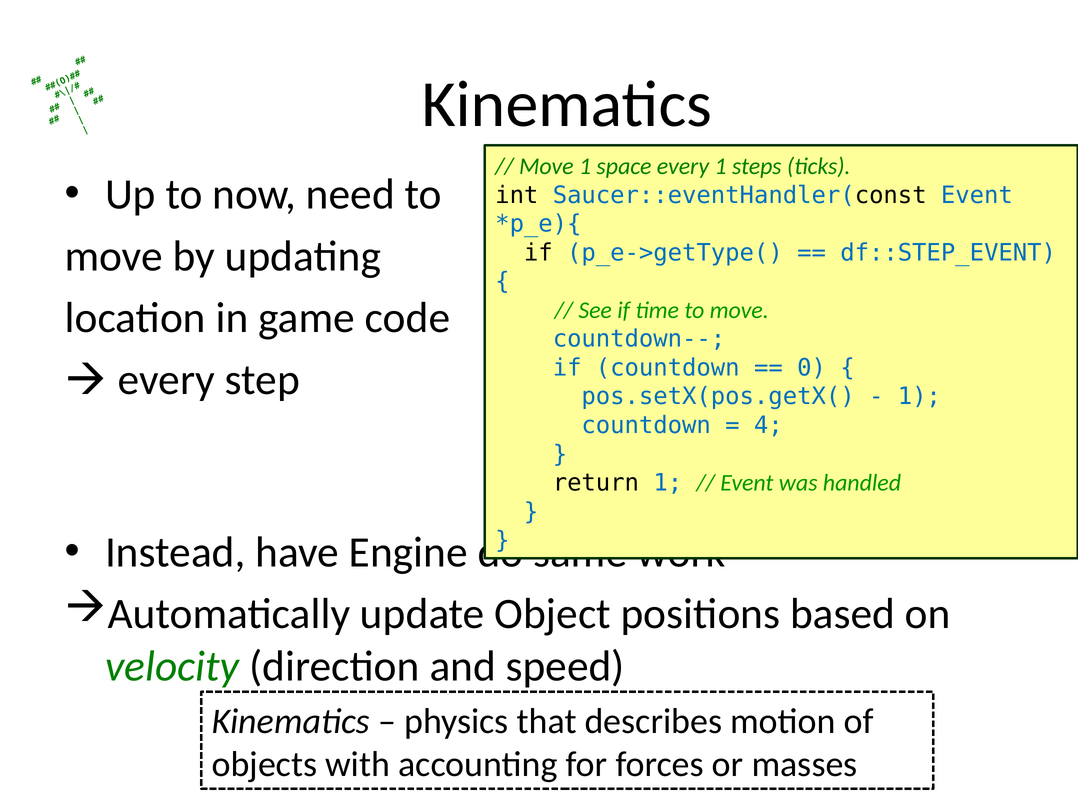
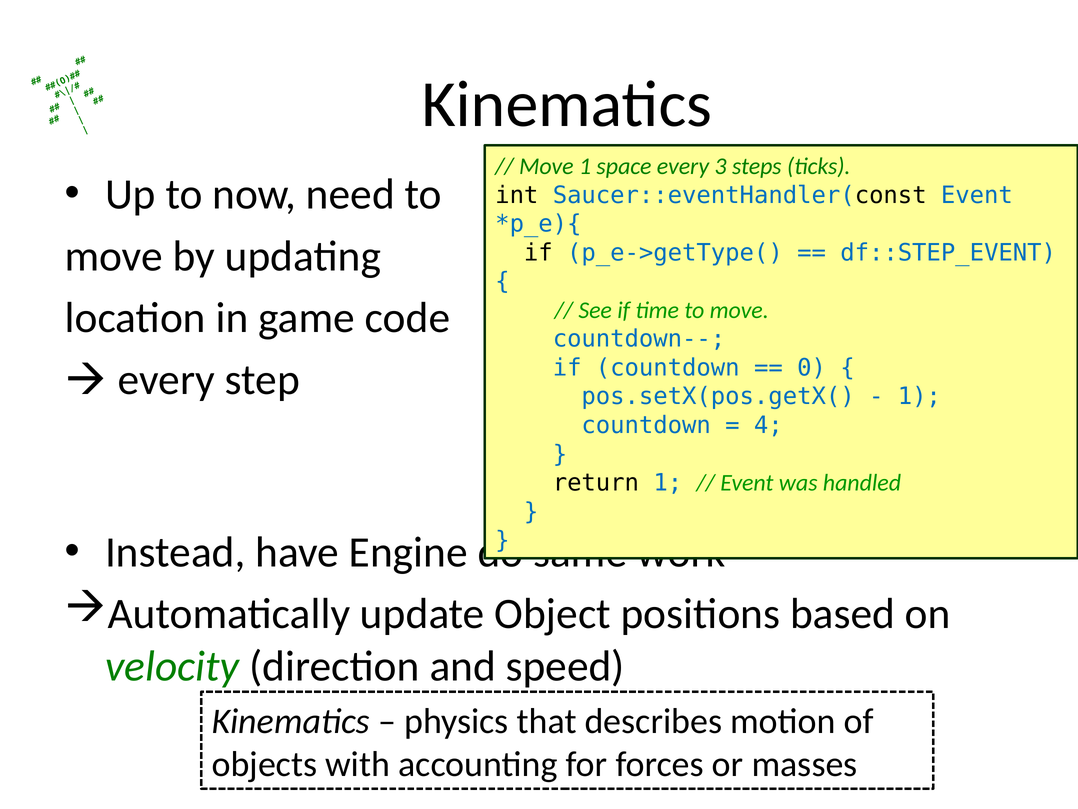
every 1: 1 -> 3
